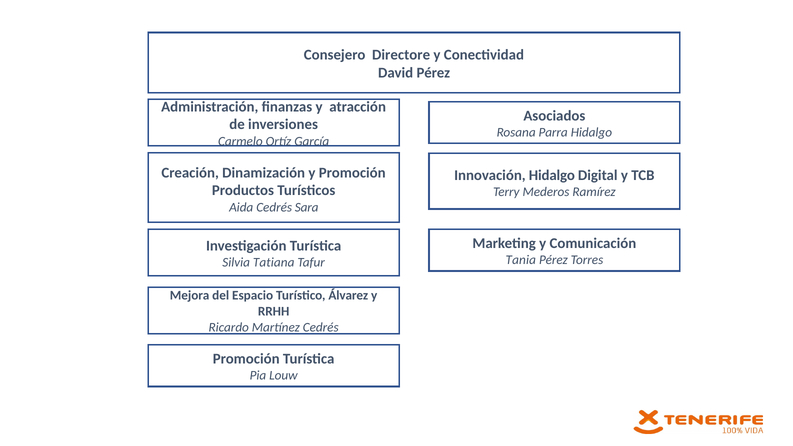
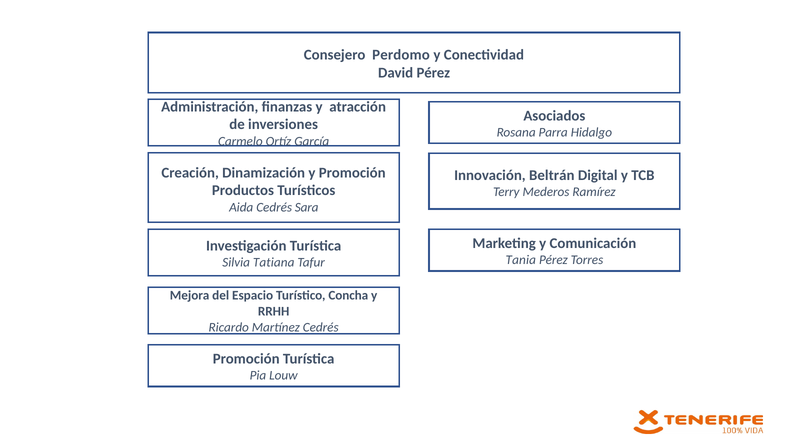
Directore: Directore -> Perdomo
Innovación Hidalgo: Hidalgo -> Beltrán
Álvarez: Álvarez -> Concha
